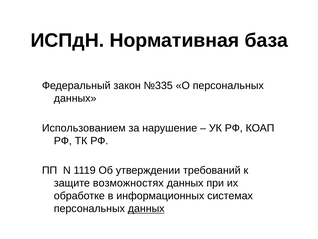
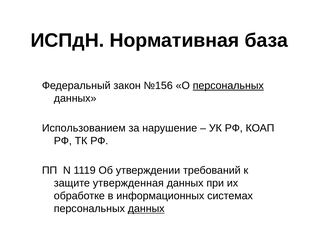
№335: №335 -> №156
персональных at (228, 85) underline: none -> present
возможностях: возможностях -> утвержденная
